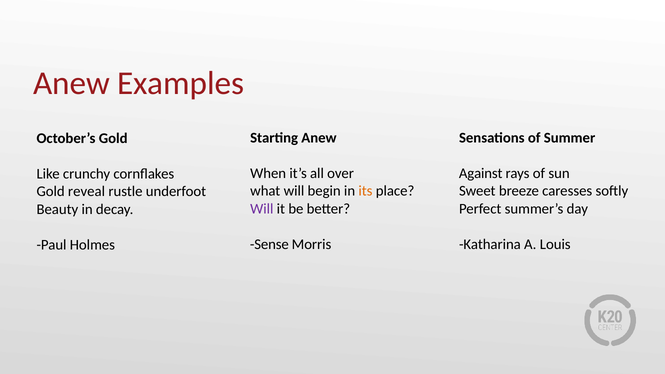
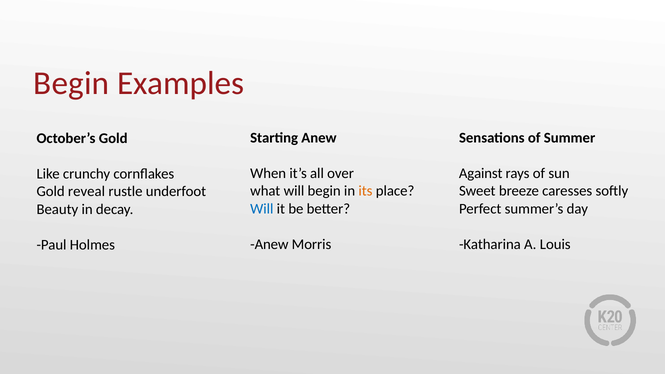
Anew at (71, 83): Anew -> Begin
Will at (262, 209) colour: purple -> blue
Sense at (269, 244): Sense -> Anew
